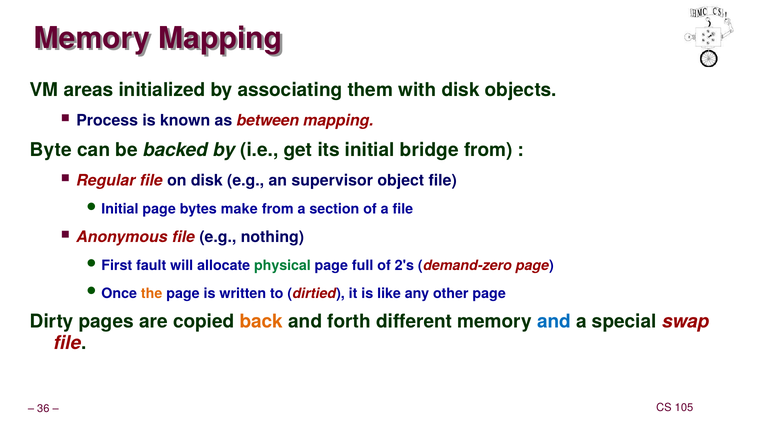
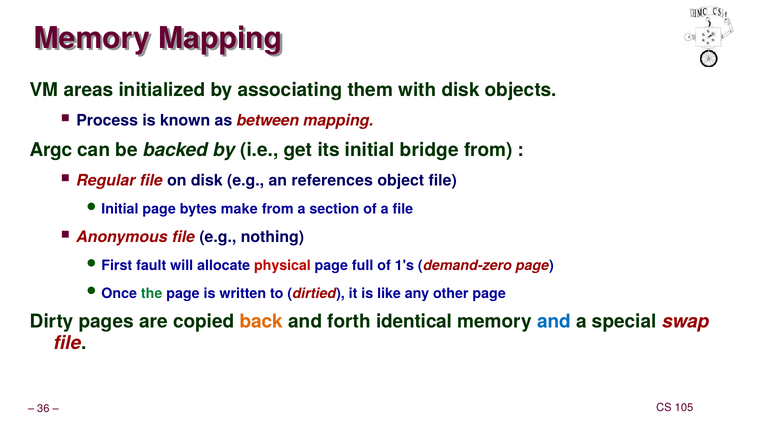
Byte: Byte -> Argc
supervisor: supervisor -> references
physical colour: green -> red
2's: 2's -> 1's
the colour: orange -> green
different: different -> identical
